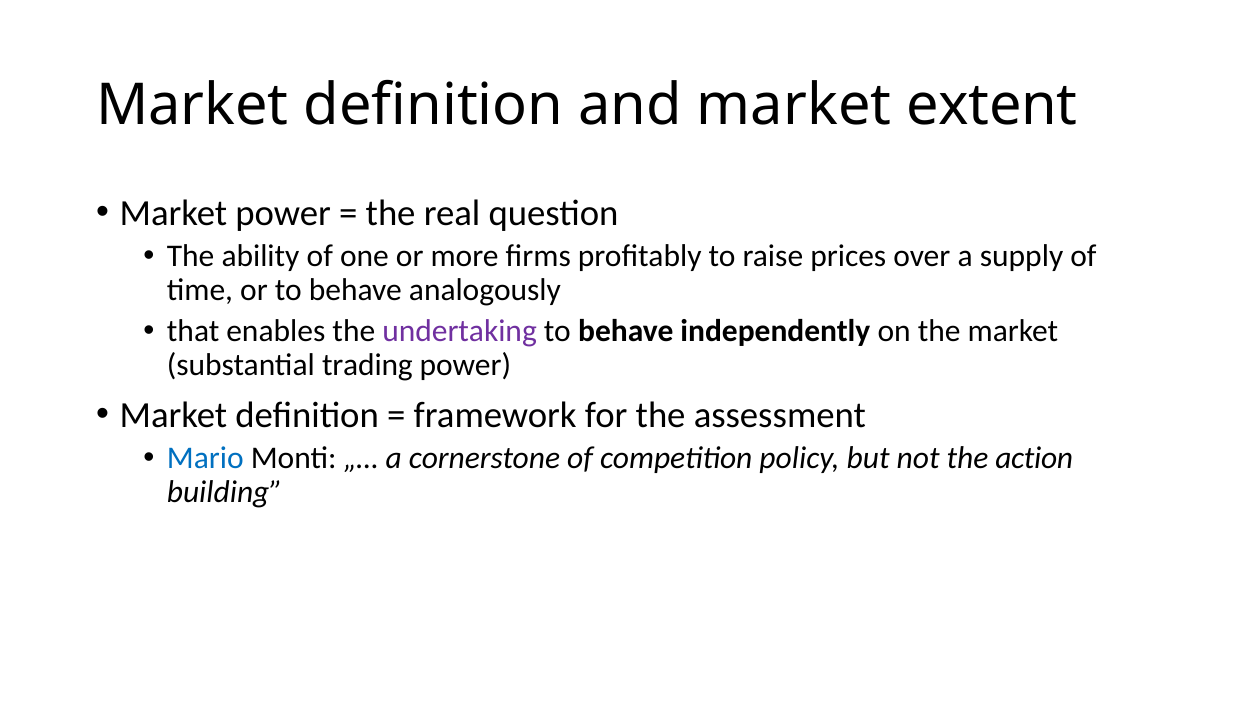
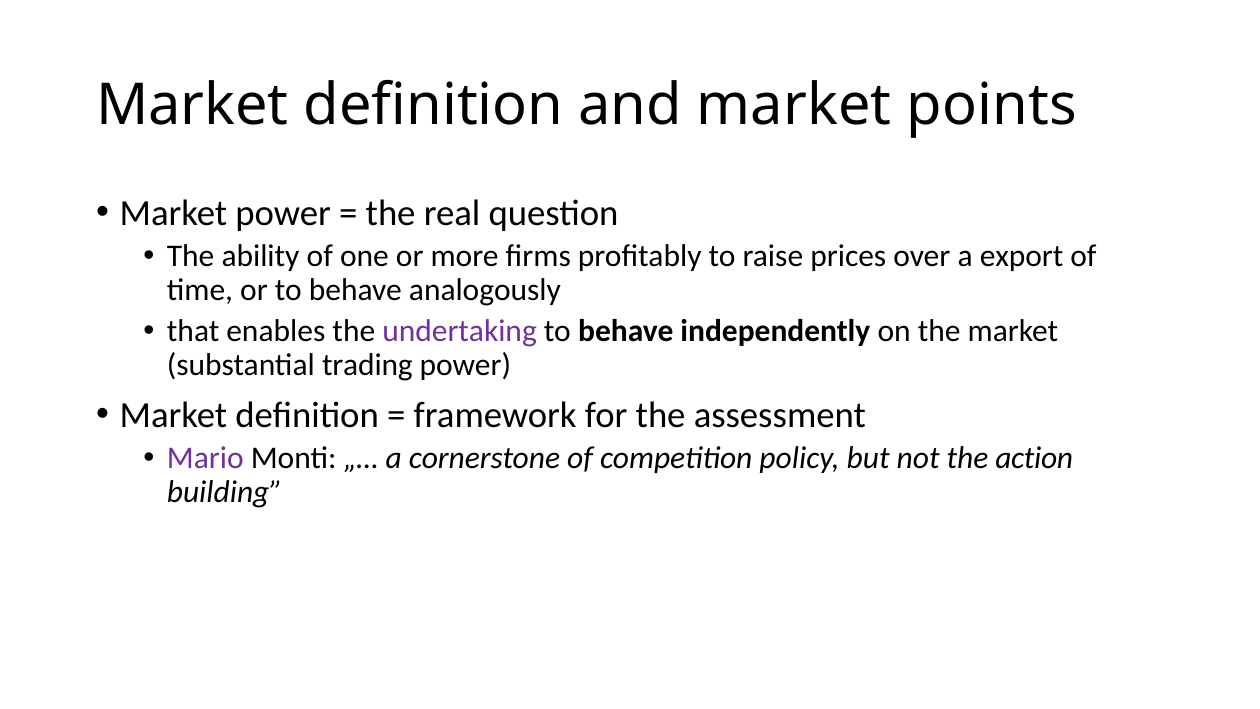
extent: extent -> points
supply: supply -> export
Mario colour: blue -> purple
